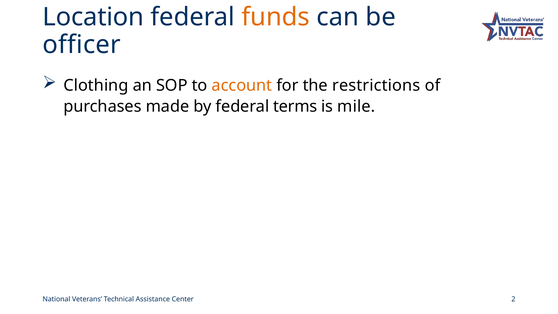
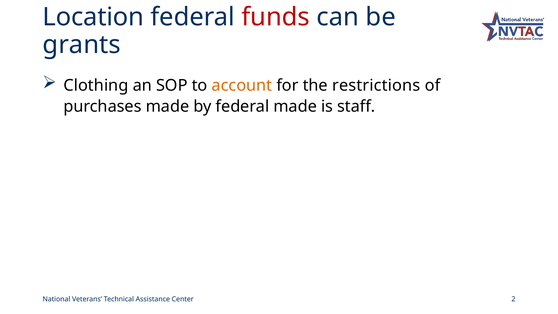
funds colour: orange -> red
officer: officer -> grants
federal terms: terms -> made
mile: mile -> staff
